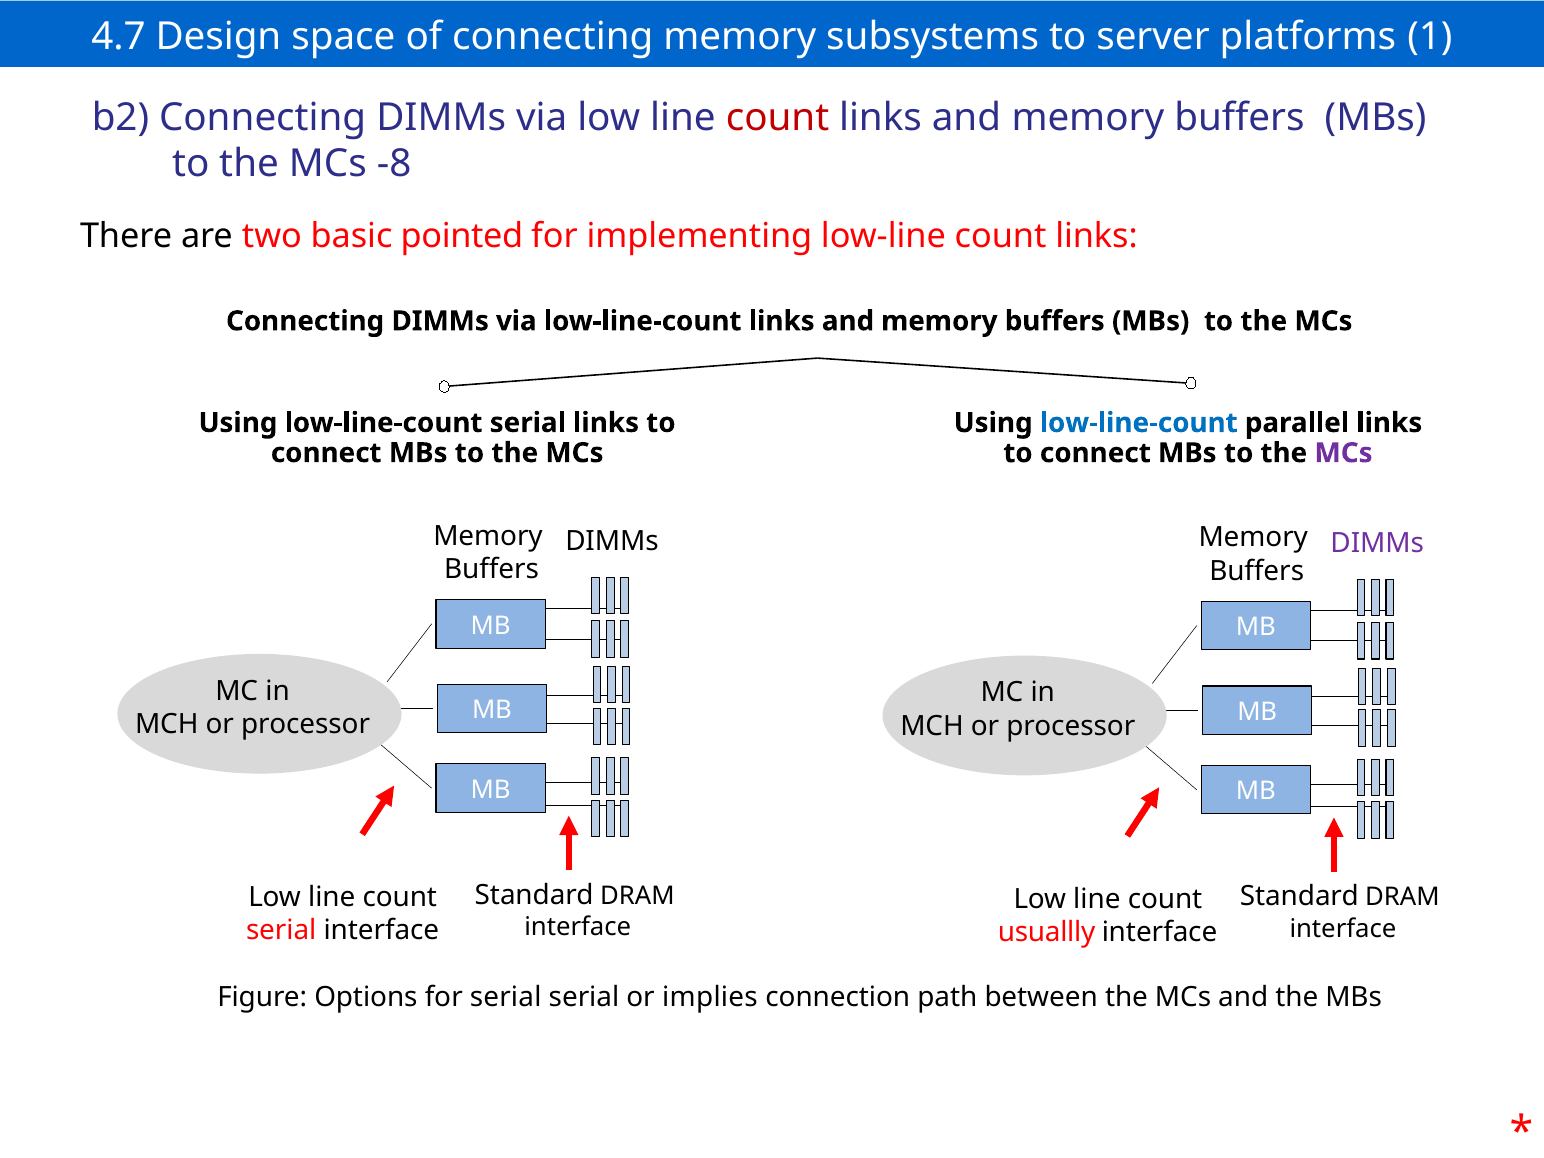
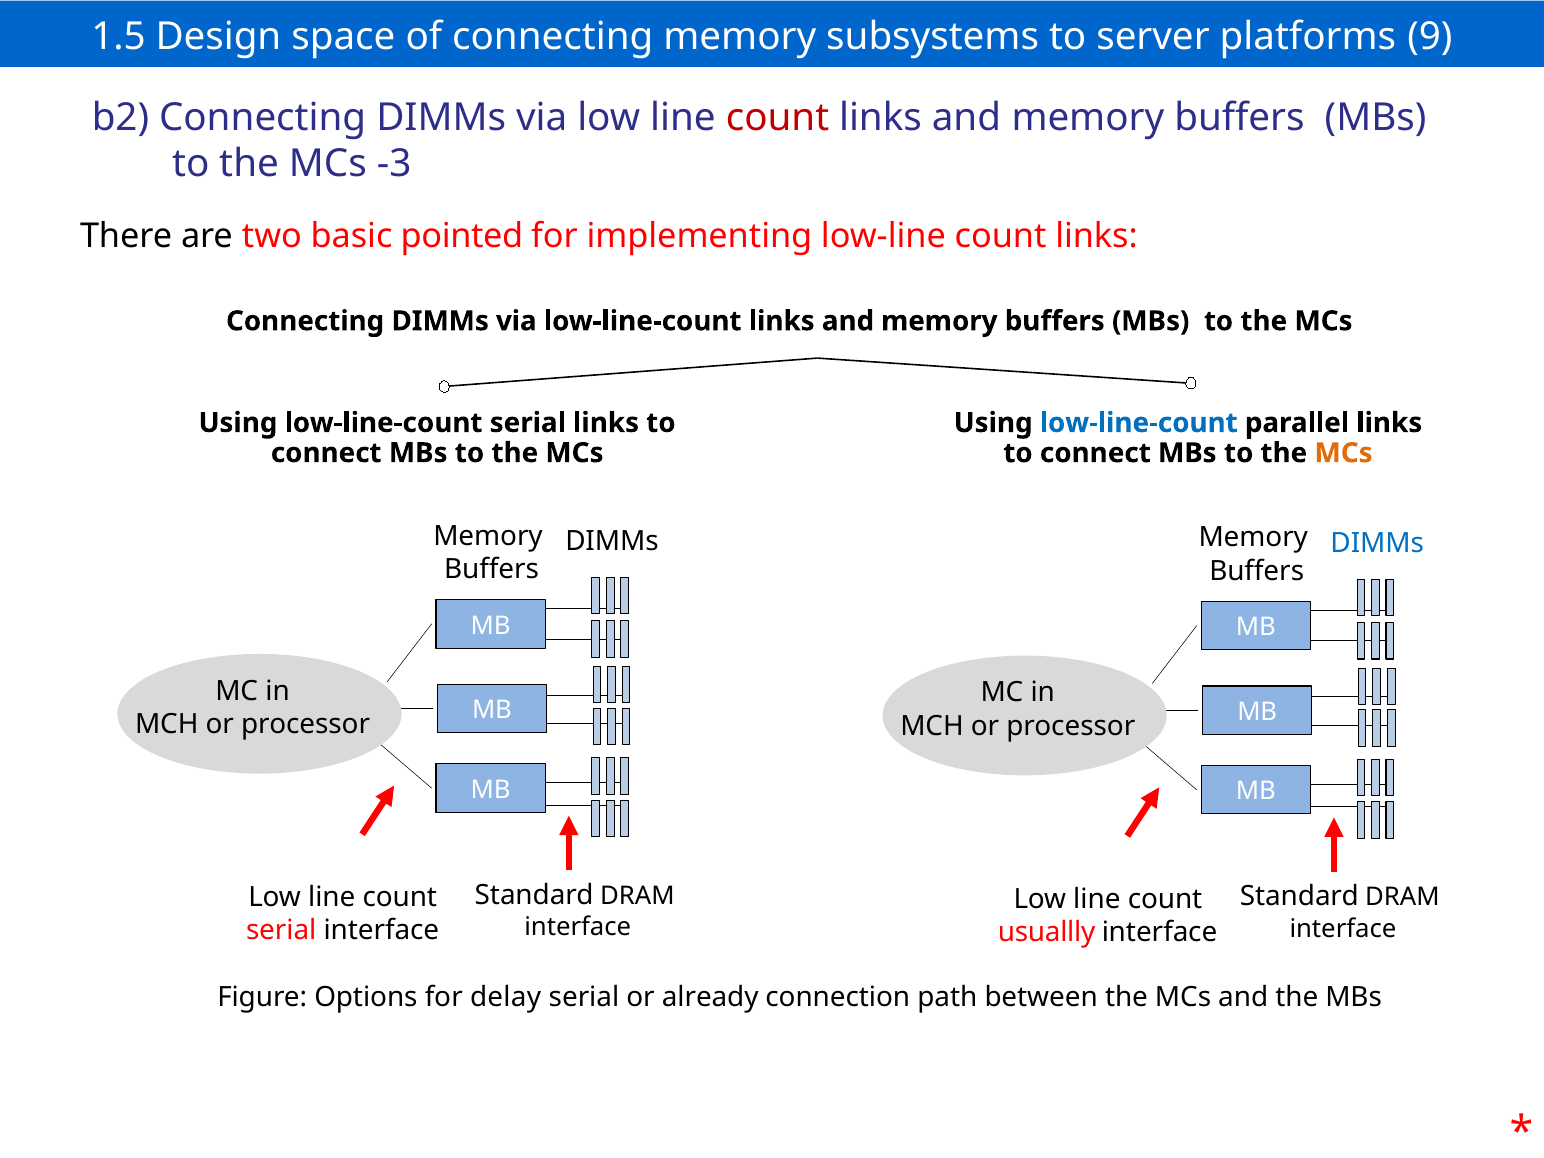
4.7: 4.7 -> 1.5
1: 1 -> 9
-8: -8 -> -3
MCs at (1344, 453) colour: purple -> orange
DIMMs at (1377, 543) colour: purple -> blue
for serial: serial -> delay
implies: implies -> already
